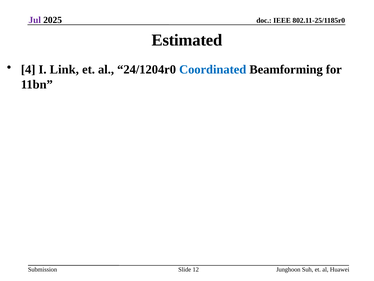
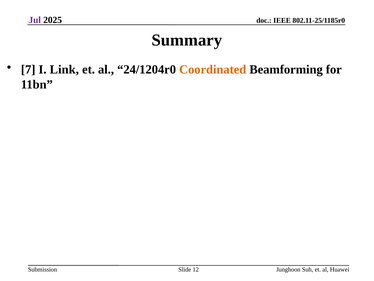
Estimated: Estimated -> Summary
4: 4 -> 7
Coordinated colour: blue -> orange
